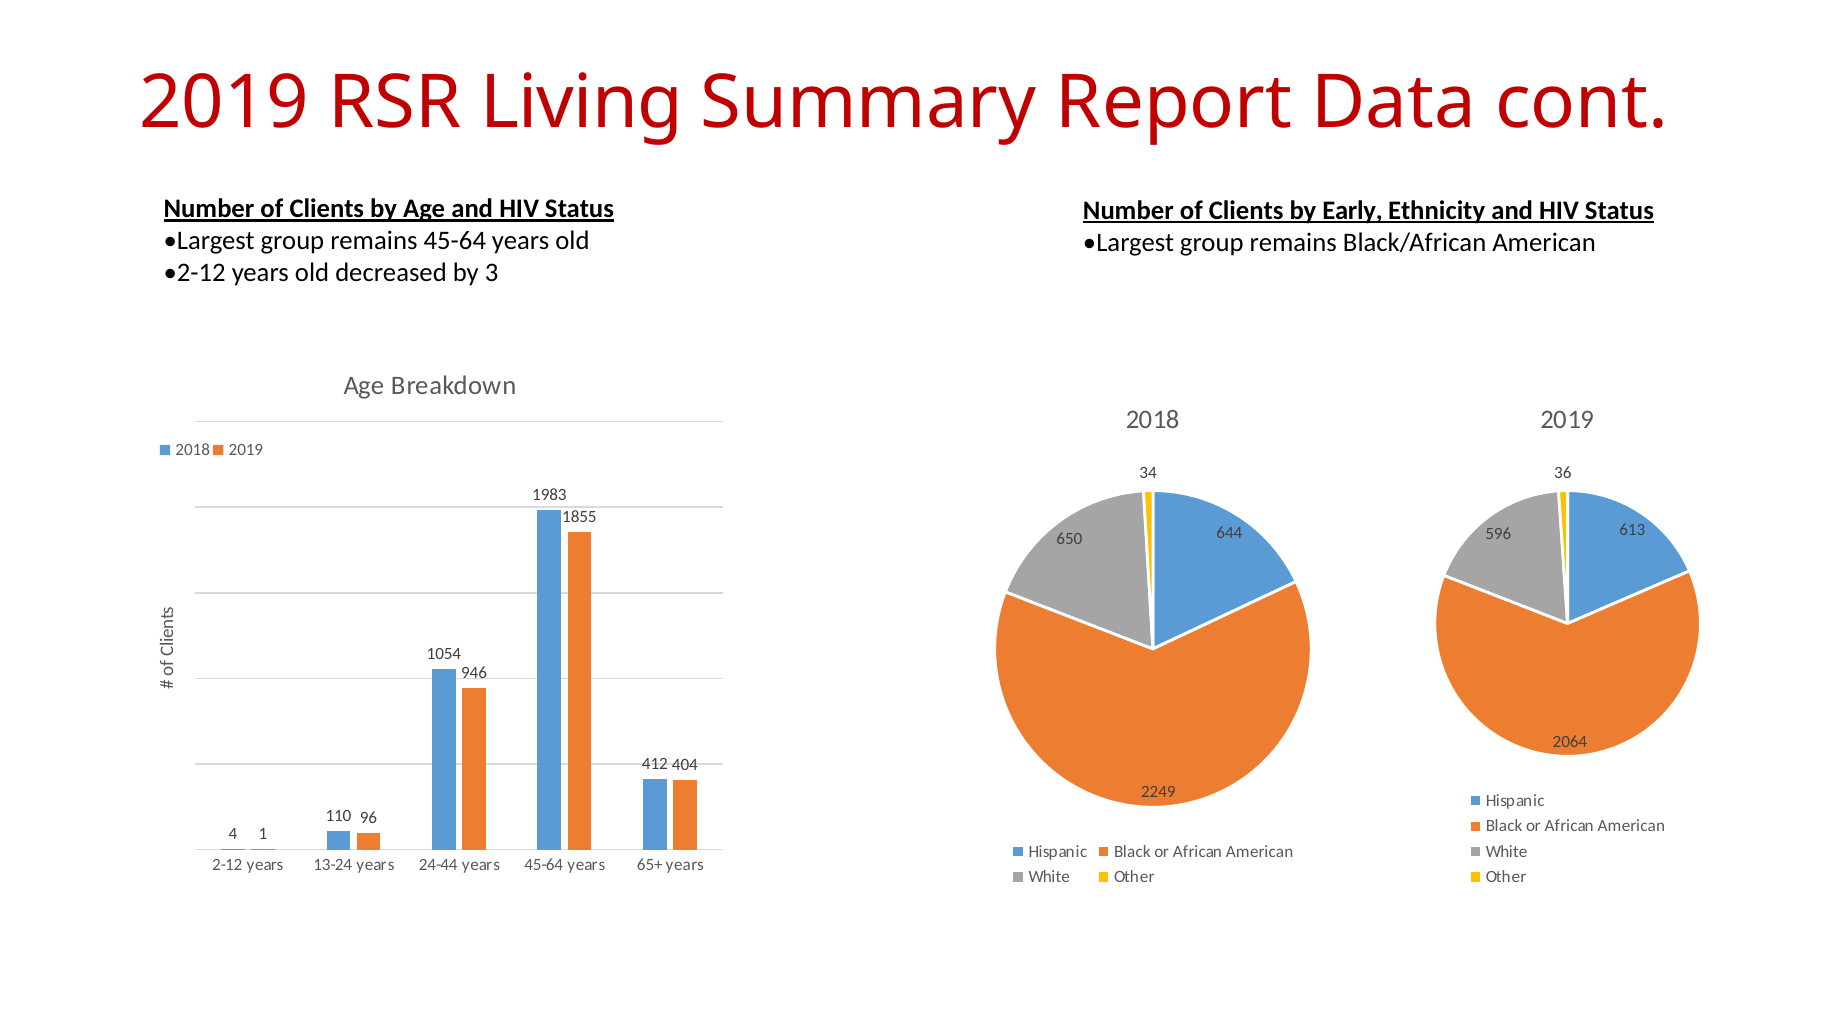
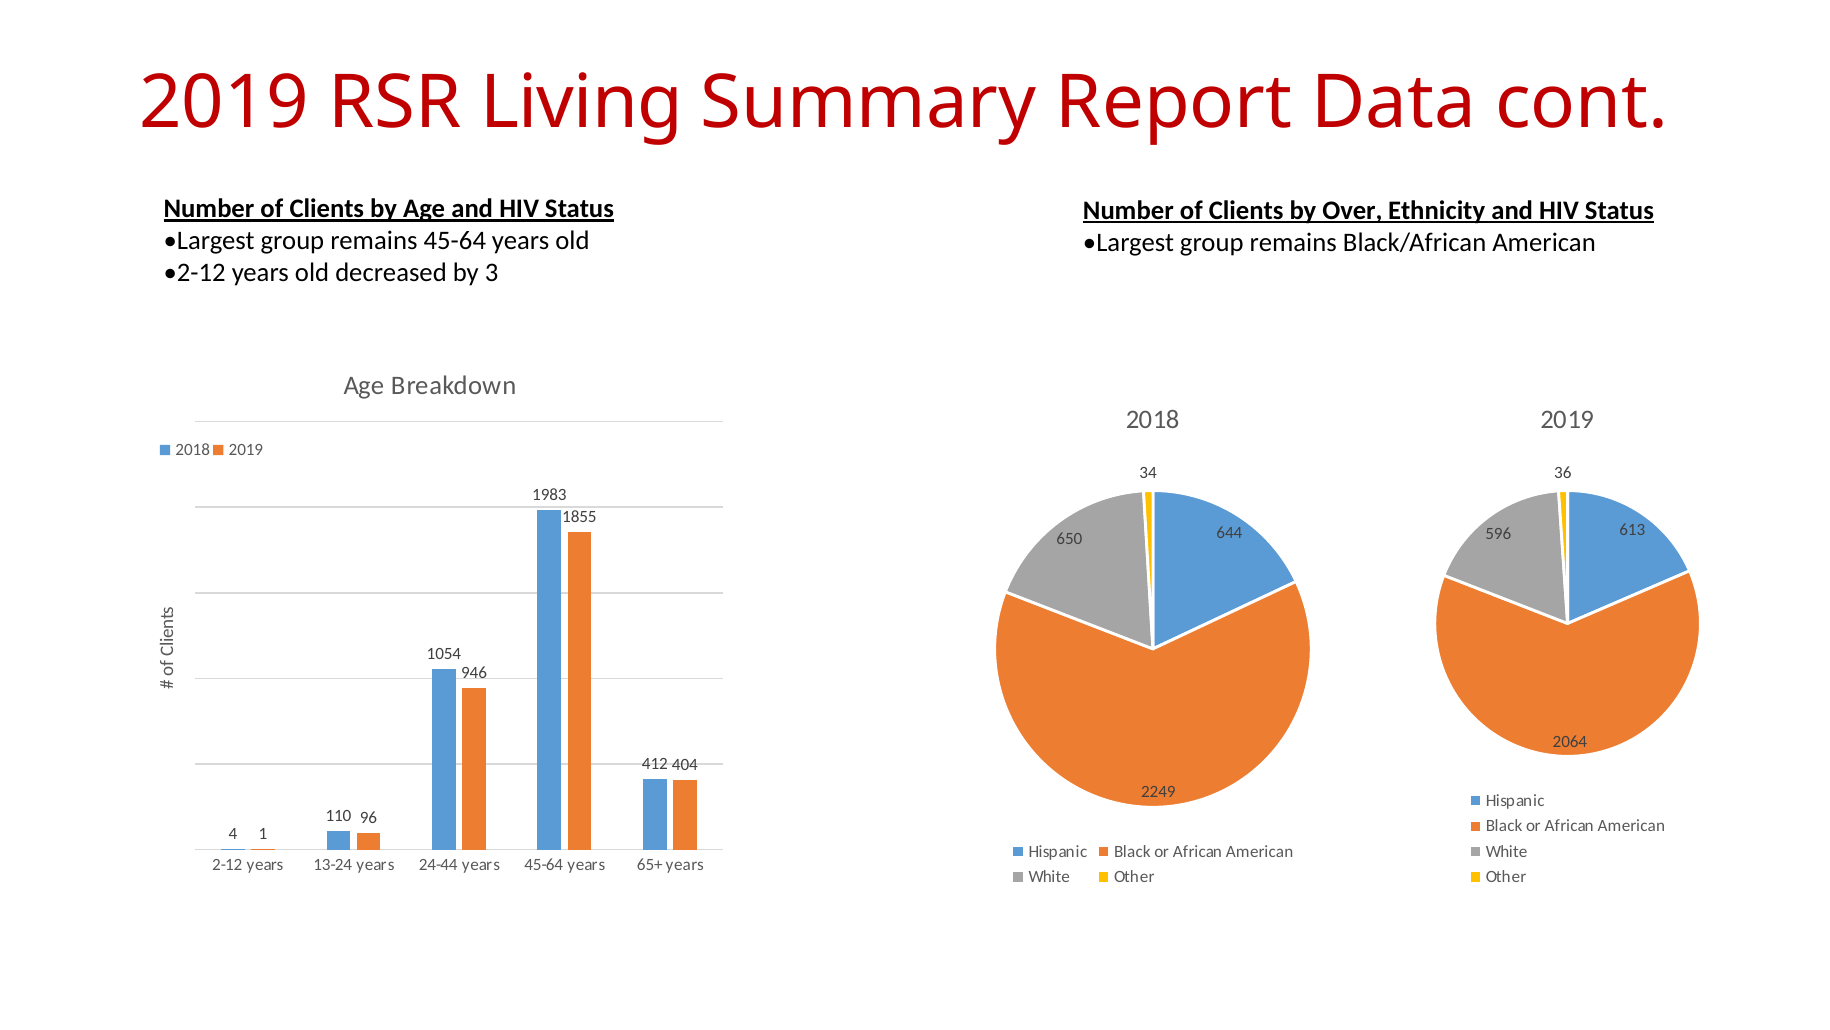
Early: Early -> Over
